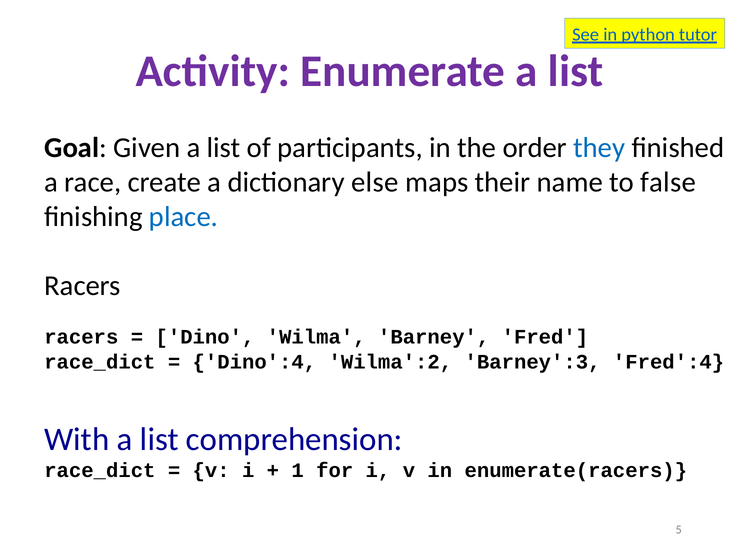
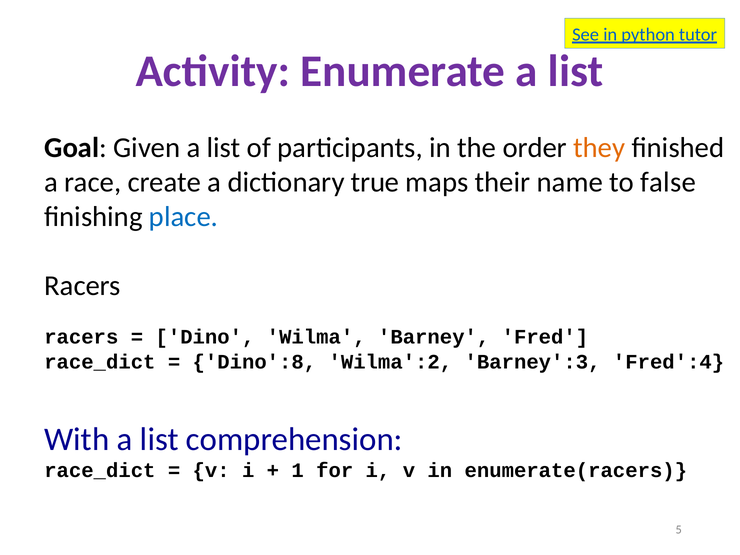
they colour: blue -> orange
else: else -> true
Dino':4: Dino':4 -> Dino':8
